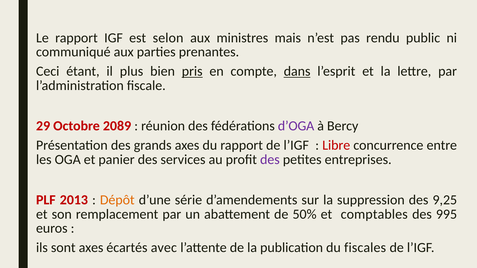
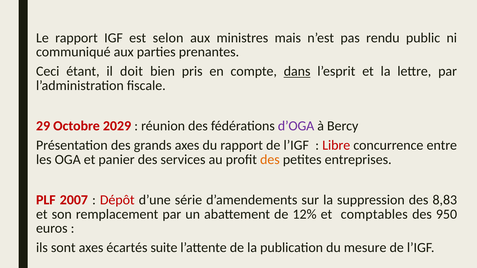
plus: plus -> doit
pris underline: present -> none
2089: 2089 -> 2029
des at (270, 160) colour: purple -> orange
2013: 2013 -> 2007
Dépôt colour: orange -> red
9,25: 9,25 -> 8,83
50%: 50% -> 12%
995: 995 -> 950
avec: avec -> suite
fiscales: fiscales -> mesure
